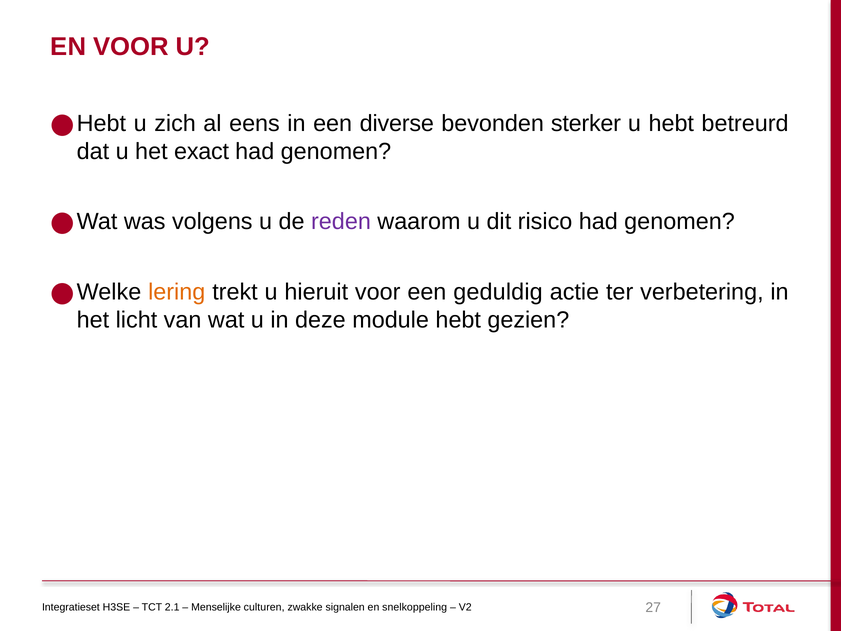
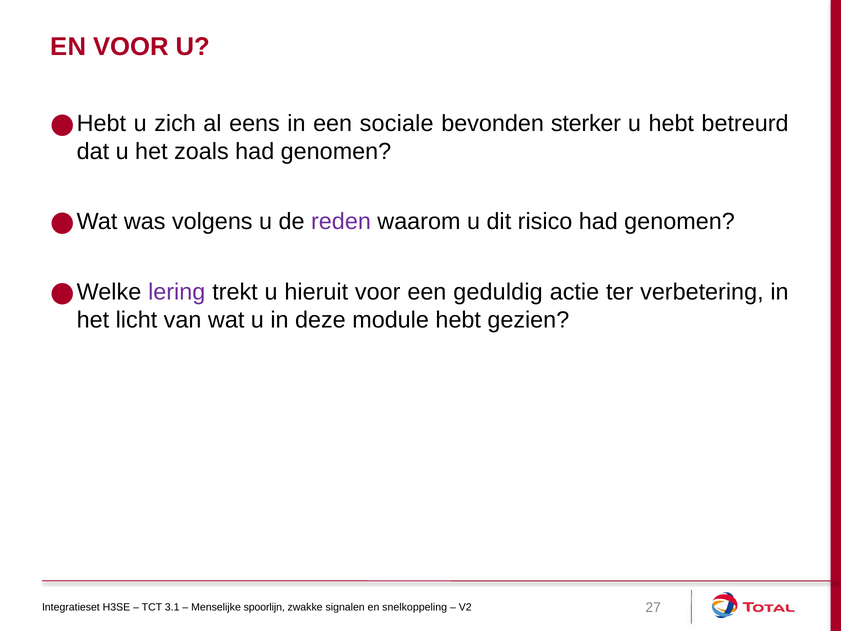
diverse: diverse -> sociale
exact: exact -> zoals
lering colour: orange -> purple
2.1: 2.1 -> 3.1
culturen: culturen -> spoorlijn
